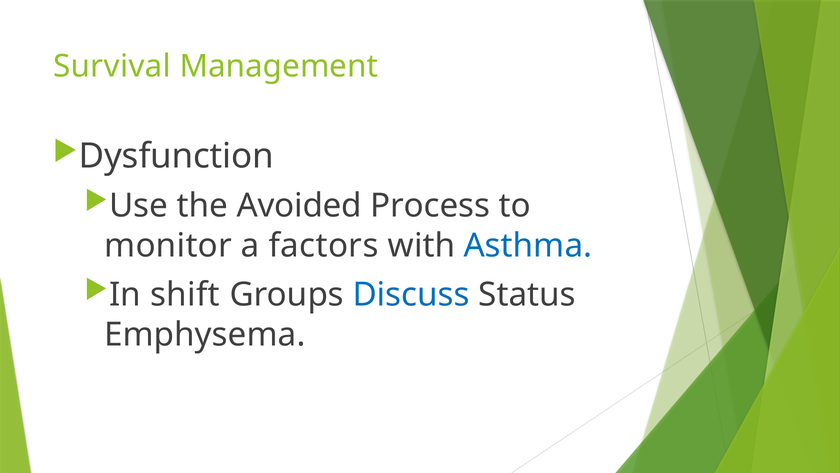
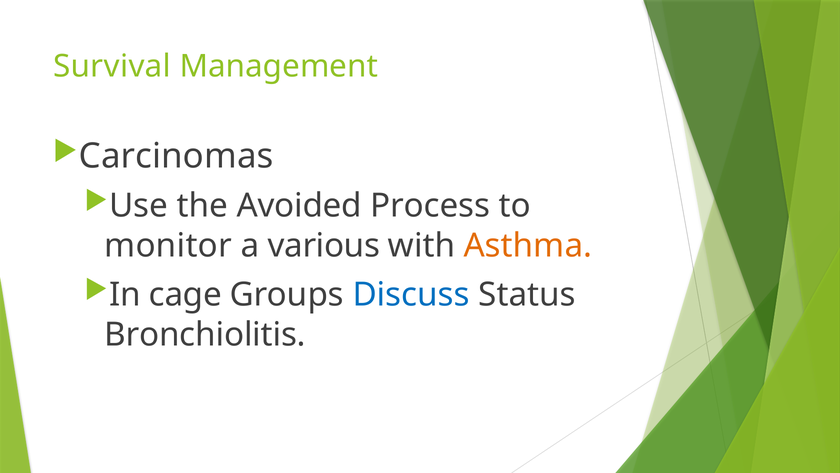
Dysfunction: Dysfunction -> Carcinomas
factors: factors -> various
Asthma colour: blue -> orange
shift: shift -> cage
Emphysema: Emphysema -> Bronchiolitis
